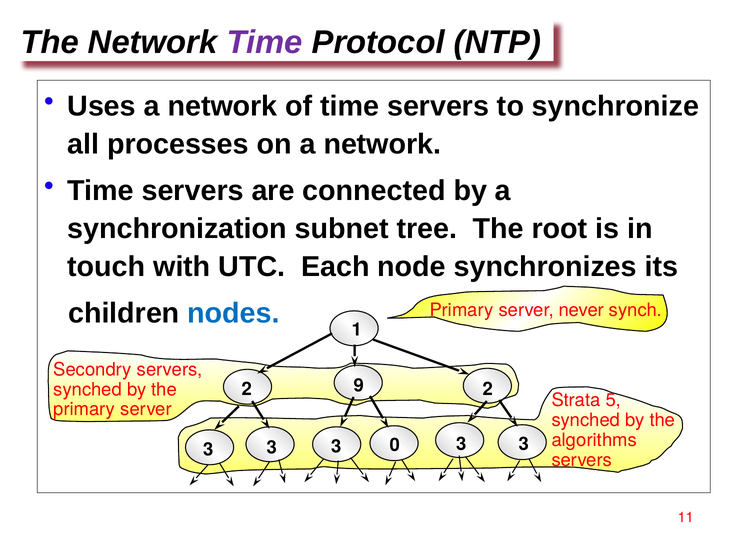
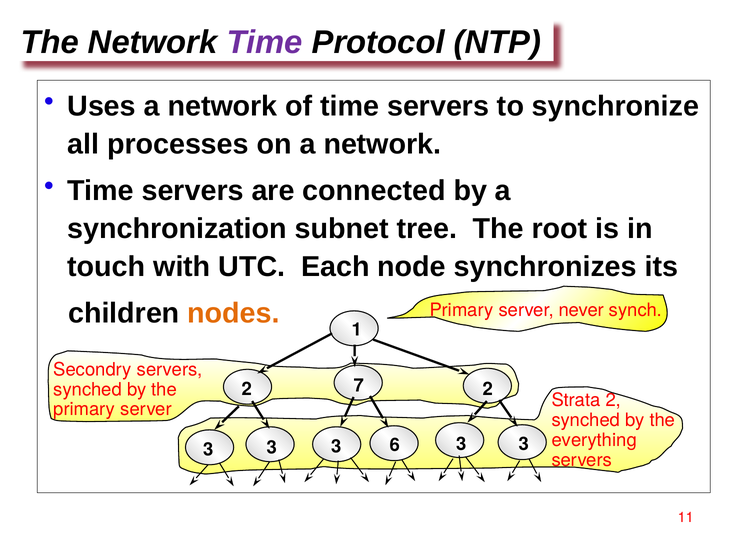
nodes colour: blue -> orange
9: 9 -> 7
Strata 5: 5 -> 2
algorithms: algorithms -> everything
0: 0 -> 6
